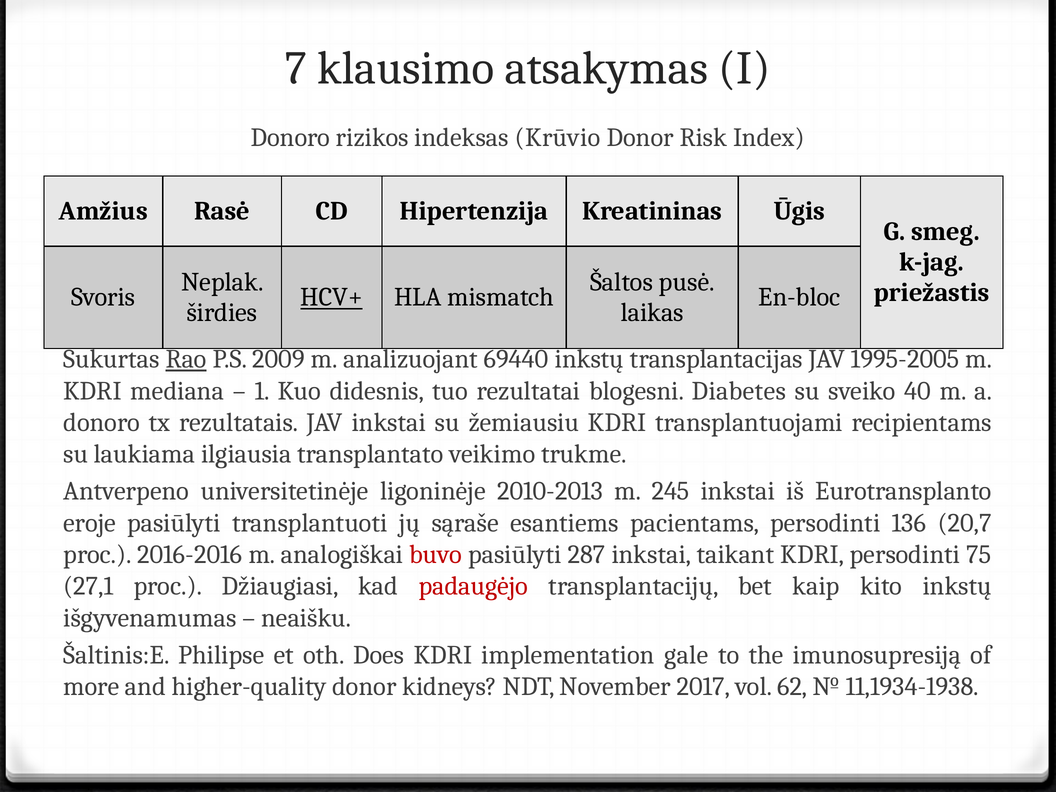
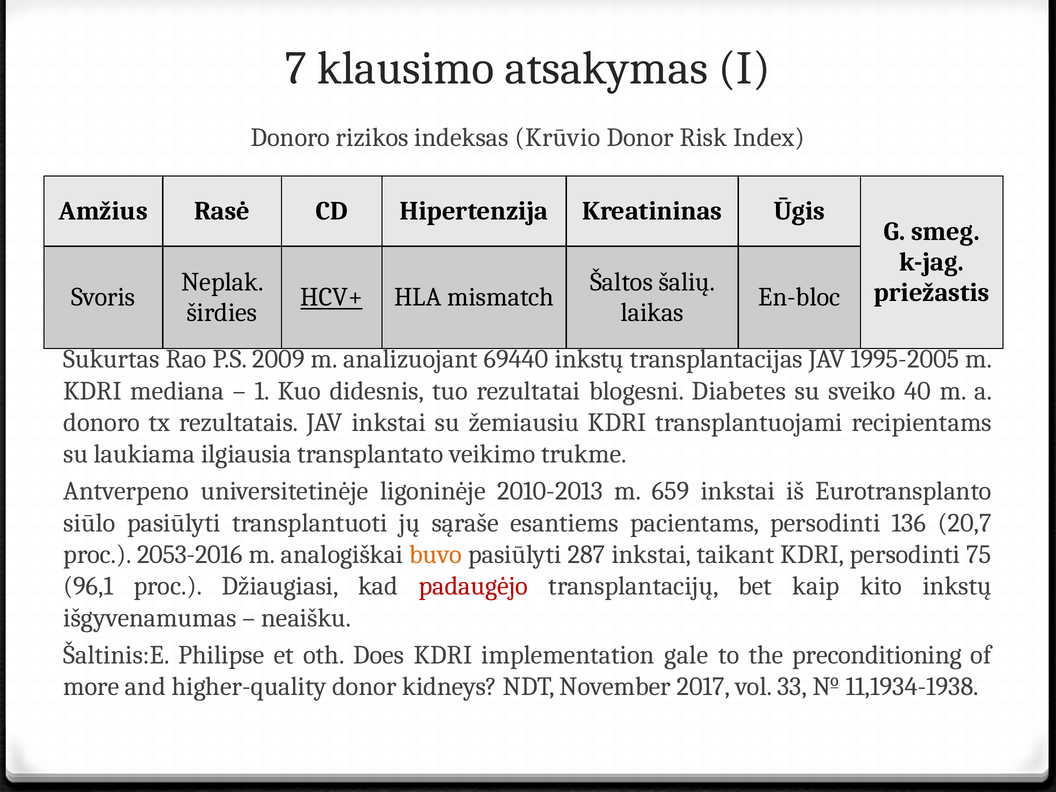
pusė: pusė -> šalių
Rao underline: present -> none
245: 245 -> 659
eroje: eroje -> siūlo
2016-2016: 2016-2016 -> 2053-2016
buvo colour: red -> orange
27,1: 27,1 -> 96,1
imunosupresiją: imunosupresiją -> preconditioning
62: 62 -> 33
